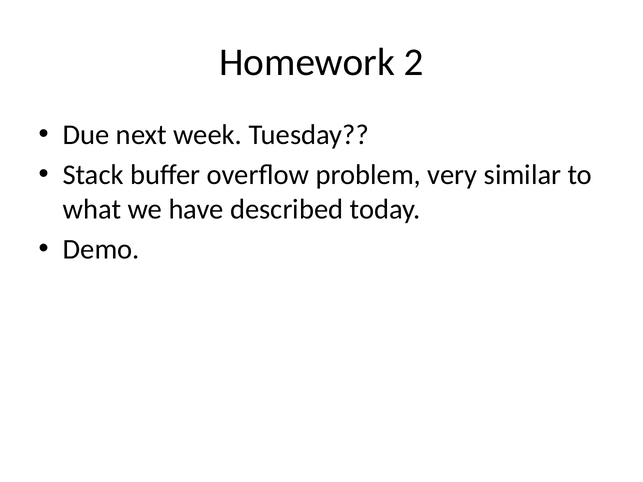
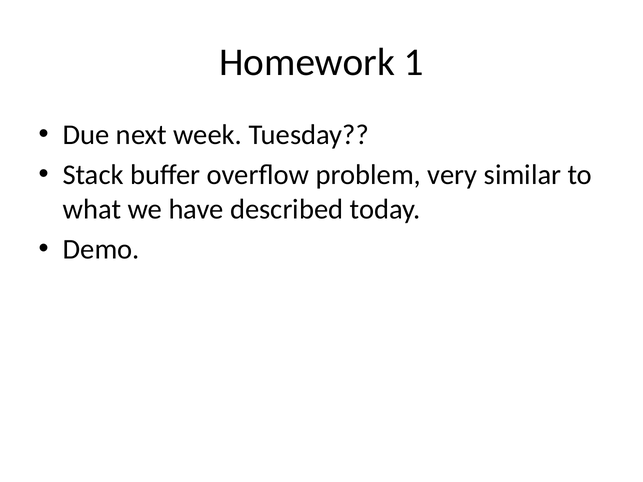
2: 2 -> 1
